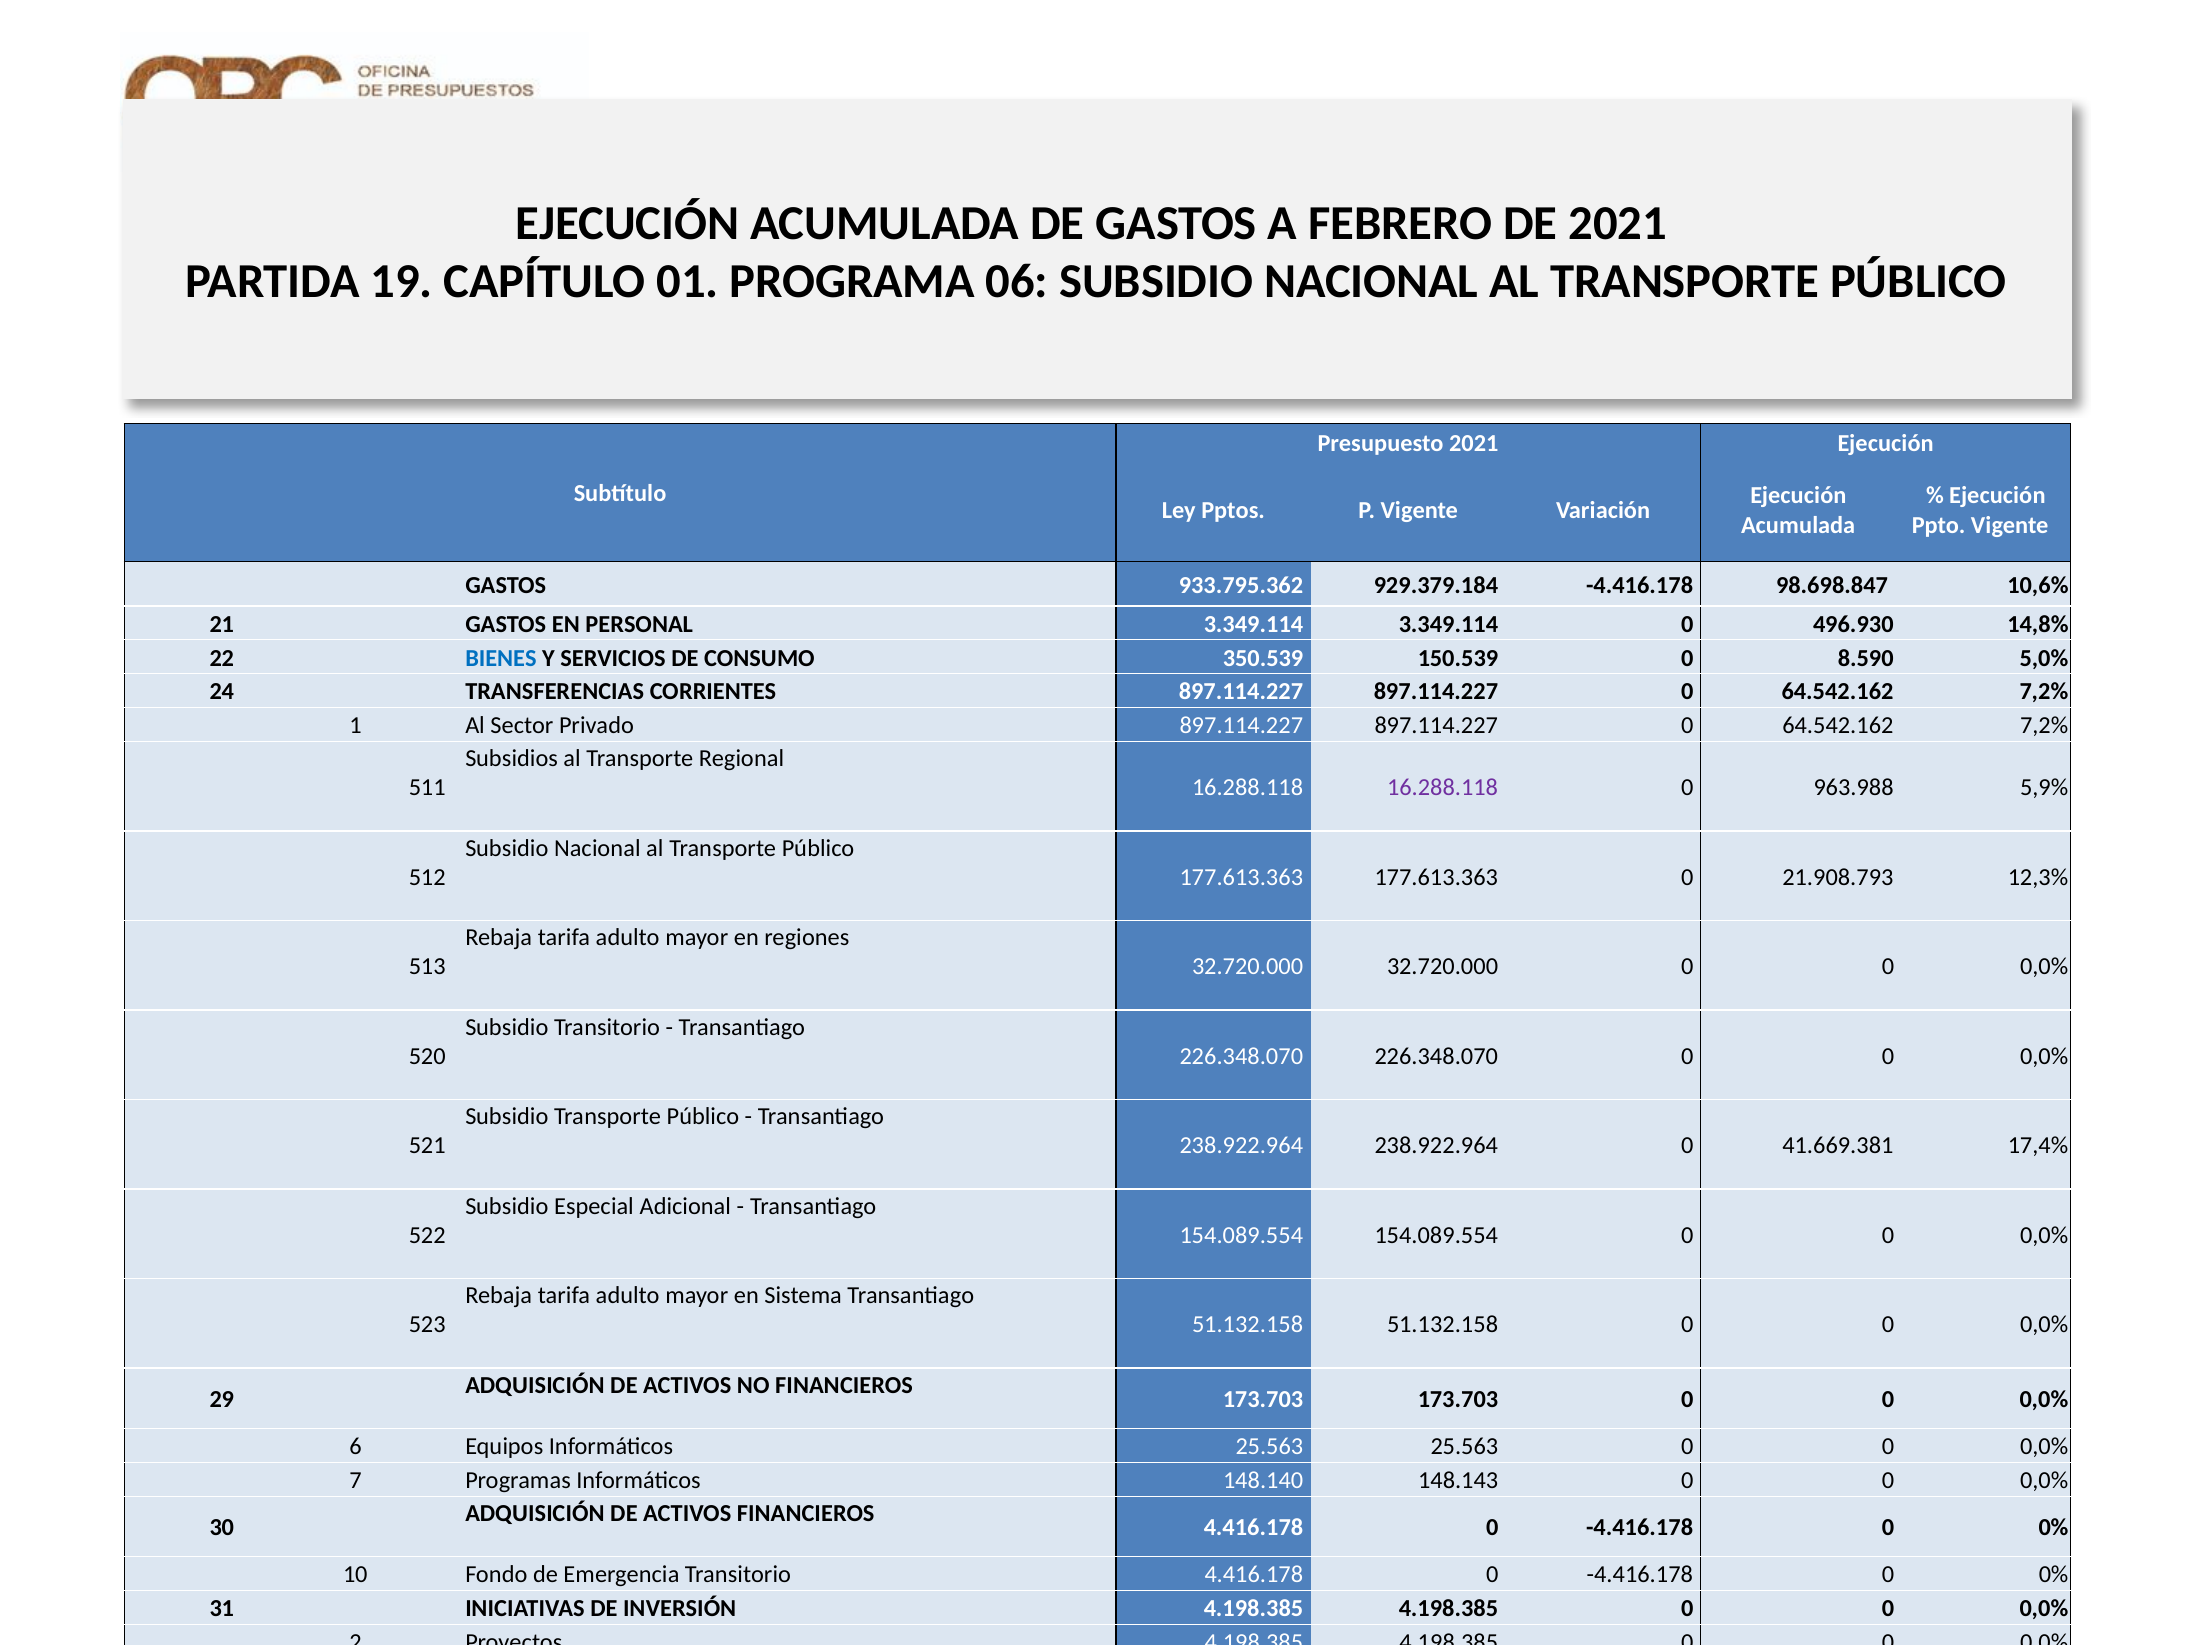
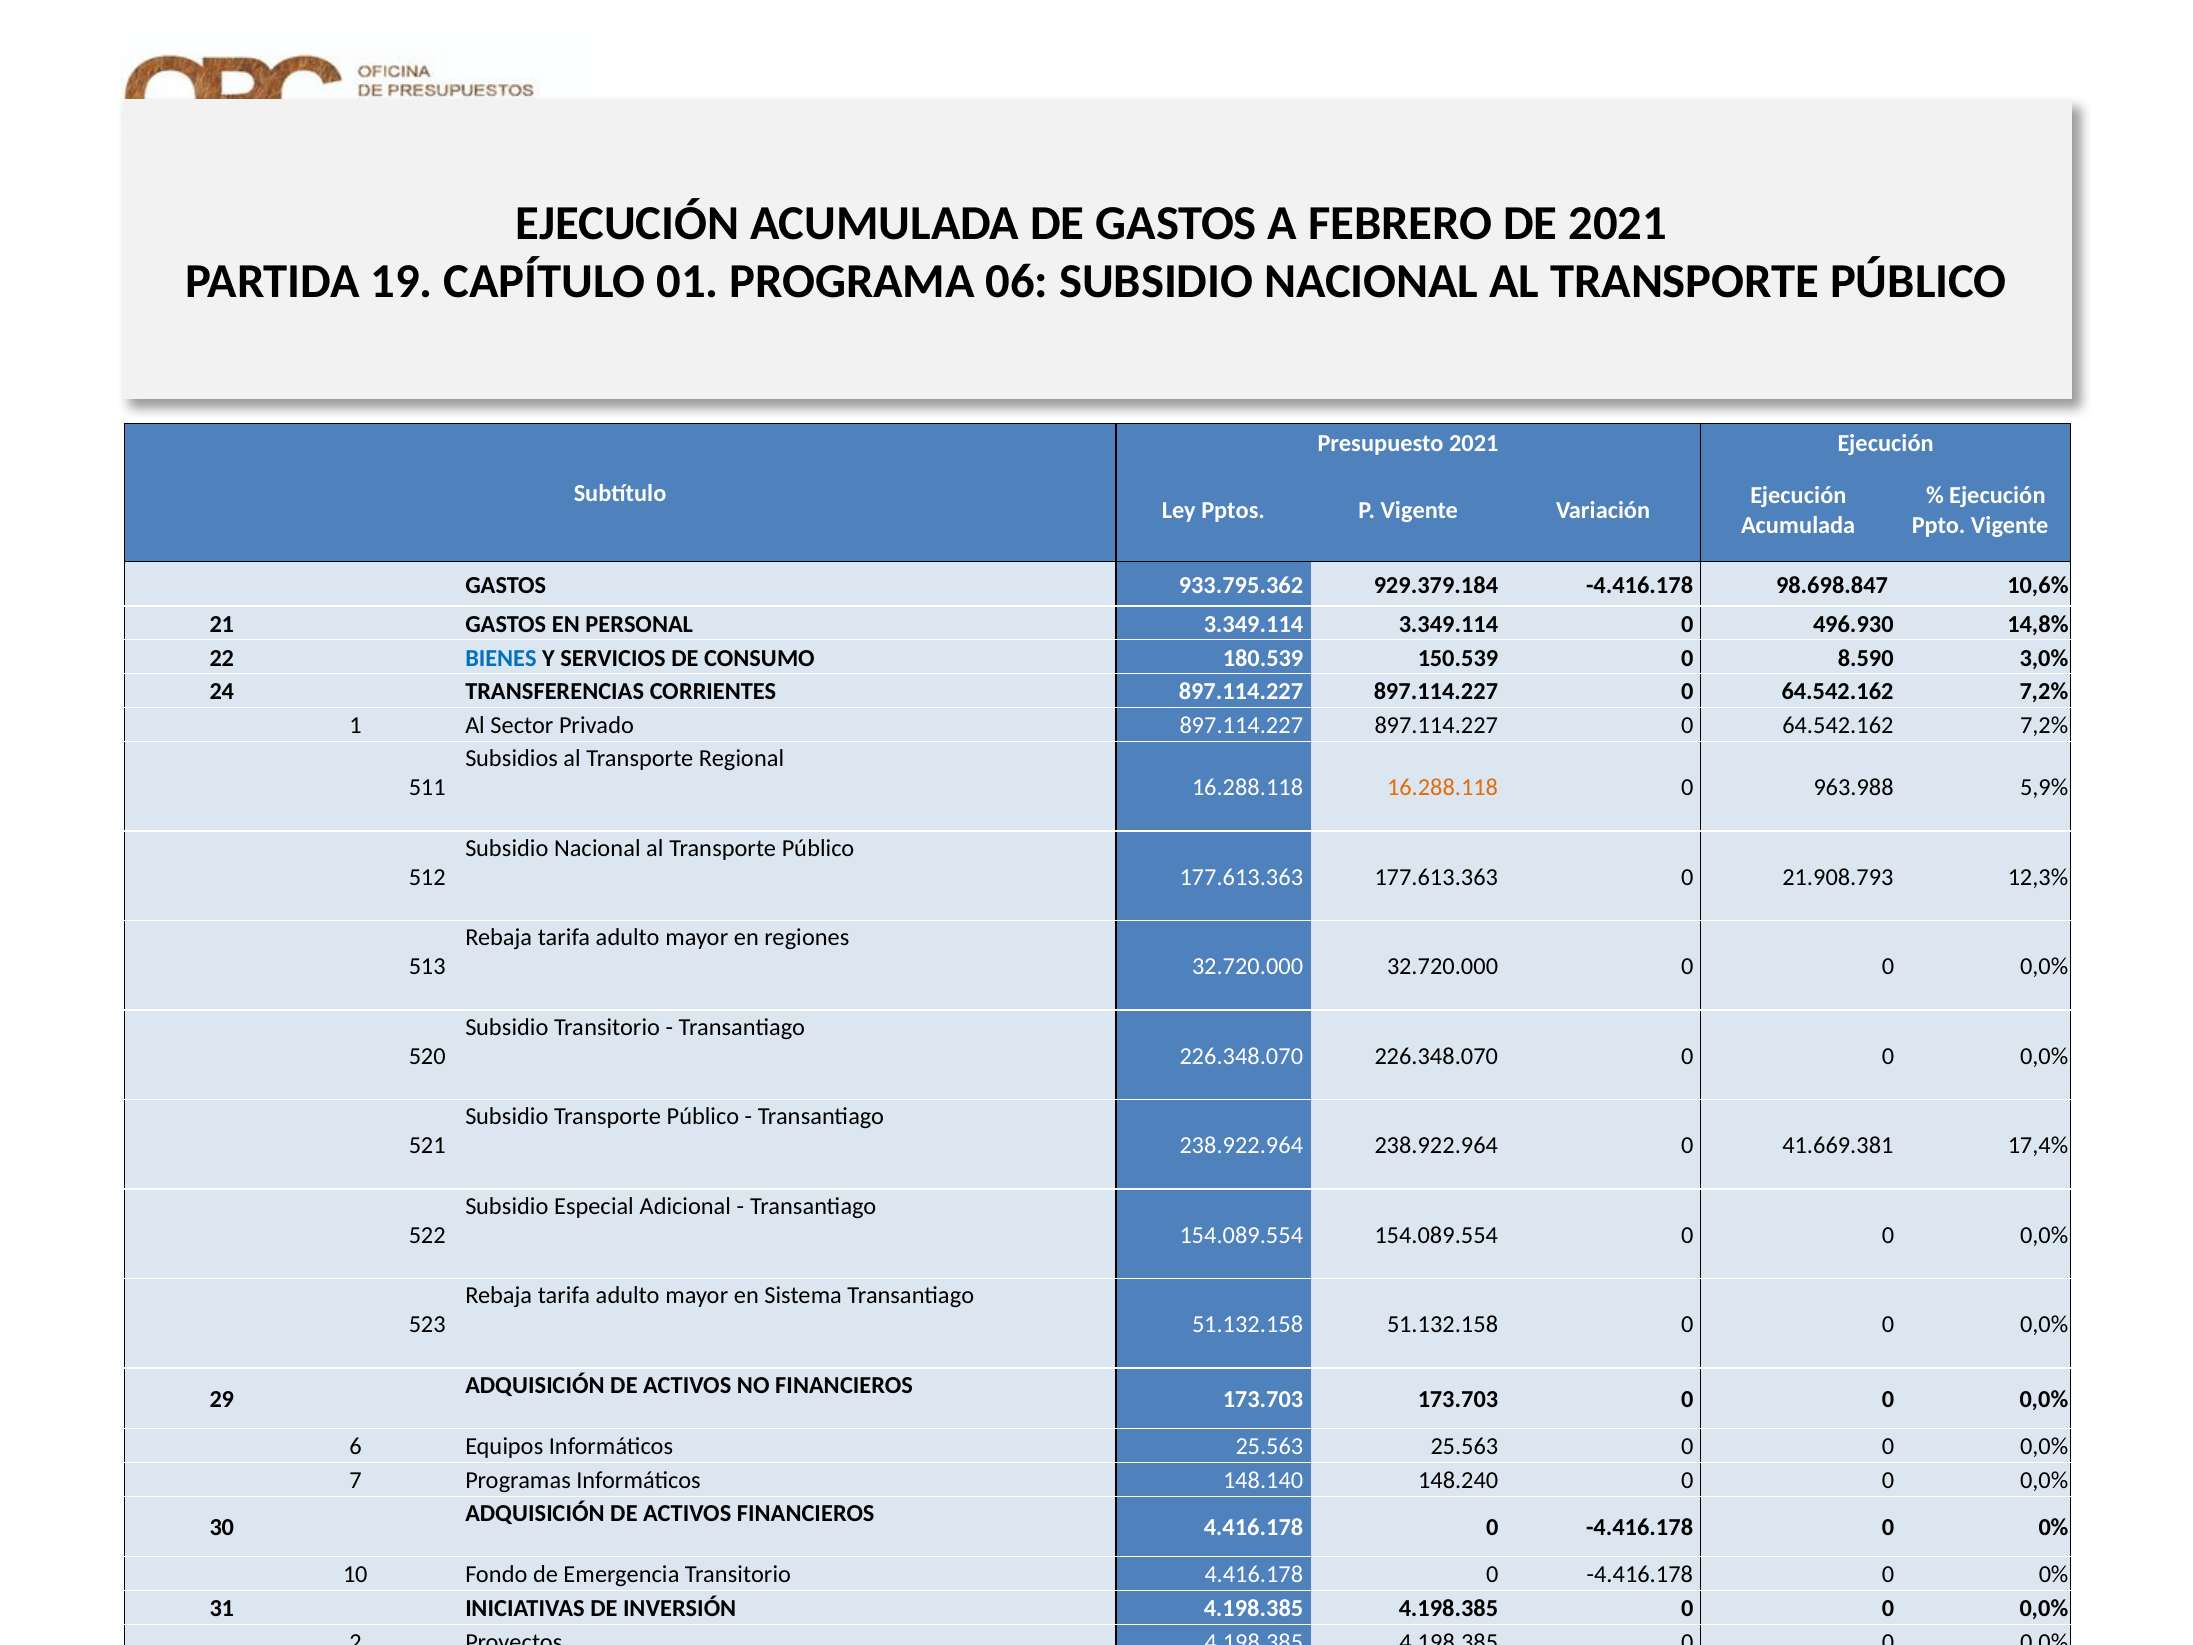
350.539: 350.539 -> 180.539
5,0%: 5,0% -> 3,0%
16.288.118 at (1443, 787) colour: purple -> orange
148.143: 148.143 -> 148.240
